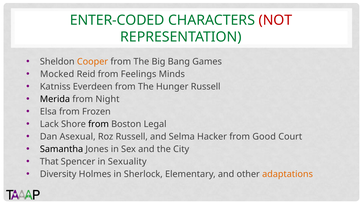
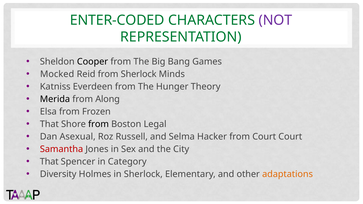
NOT colour: red -> purple
Cooper colour: orange -> black
from Feelings: Feelings -> Sherlock
Hunger Russell: Russell -> Theory
Night: Night -> Along
Lack at (49, 124): Lack -> That
from Good: Good -> Court
Samantha colour: black -> red
Sexuality: Sexuality -> Category
